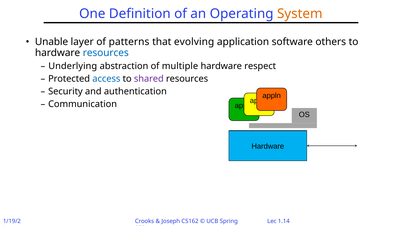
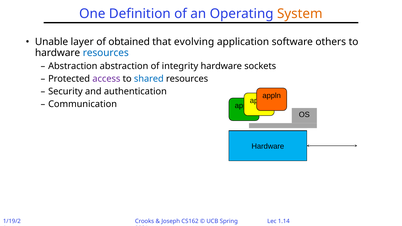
patterns: patterns -> obtained
Underlying at (73, 66): Underlying -> Abstraction
multiple: multiple -> integrity
respect: respect -> sockets
access colour: blue -> purple
shared colour: purple -> blue
